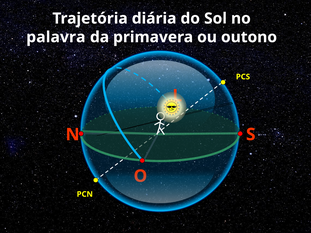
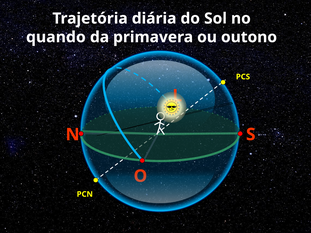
palavra: palavra -> quando
